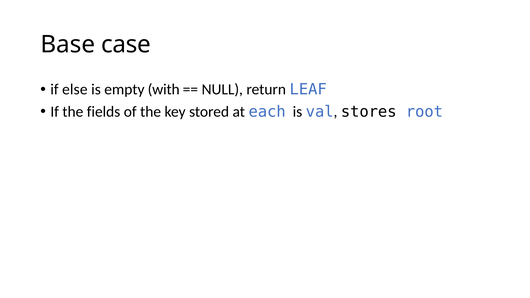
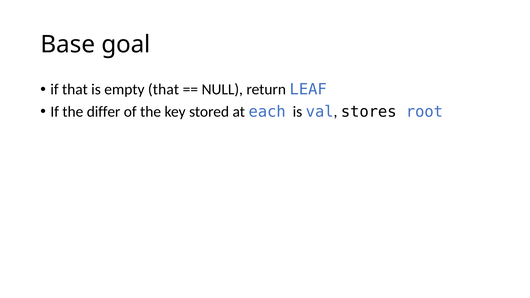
case: case -> goal
if else: else -> that
empty with: with -> that
fields: fields -> differ
